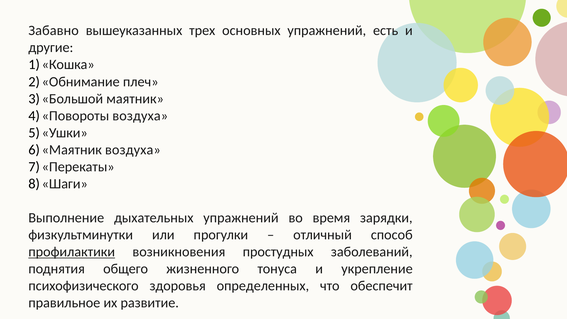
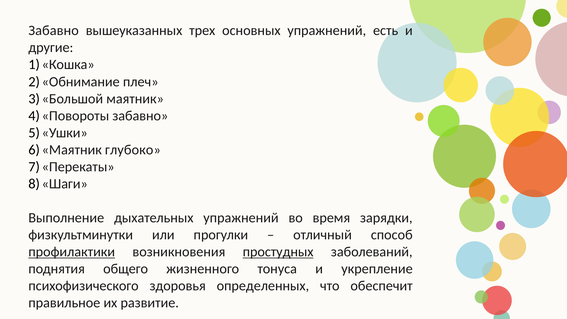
воздуха at (140, 116): воздуха -> забавно
воздуха at (133, 150): воздуха -> глубоко
простудных underline: none -> present
